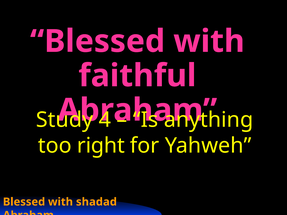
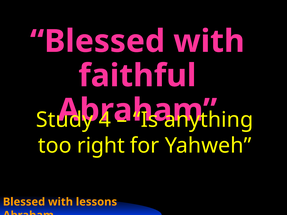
shadad: shadad -> lessons
